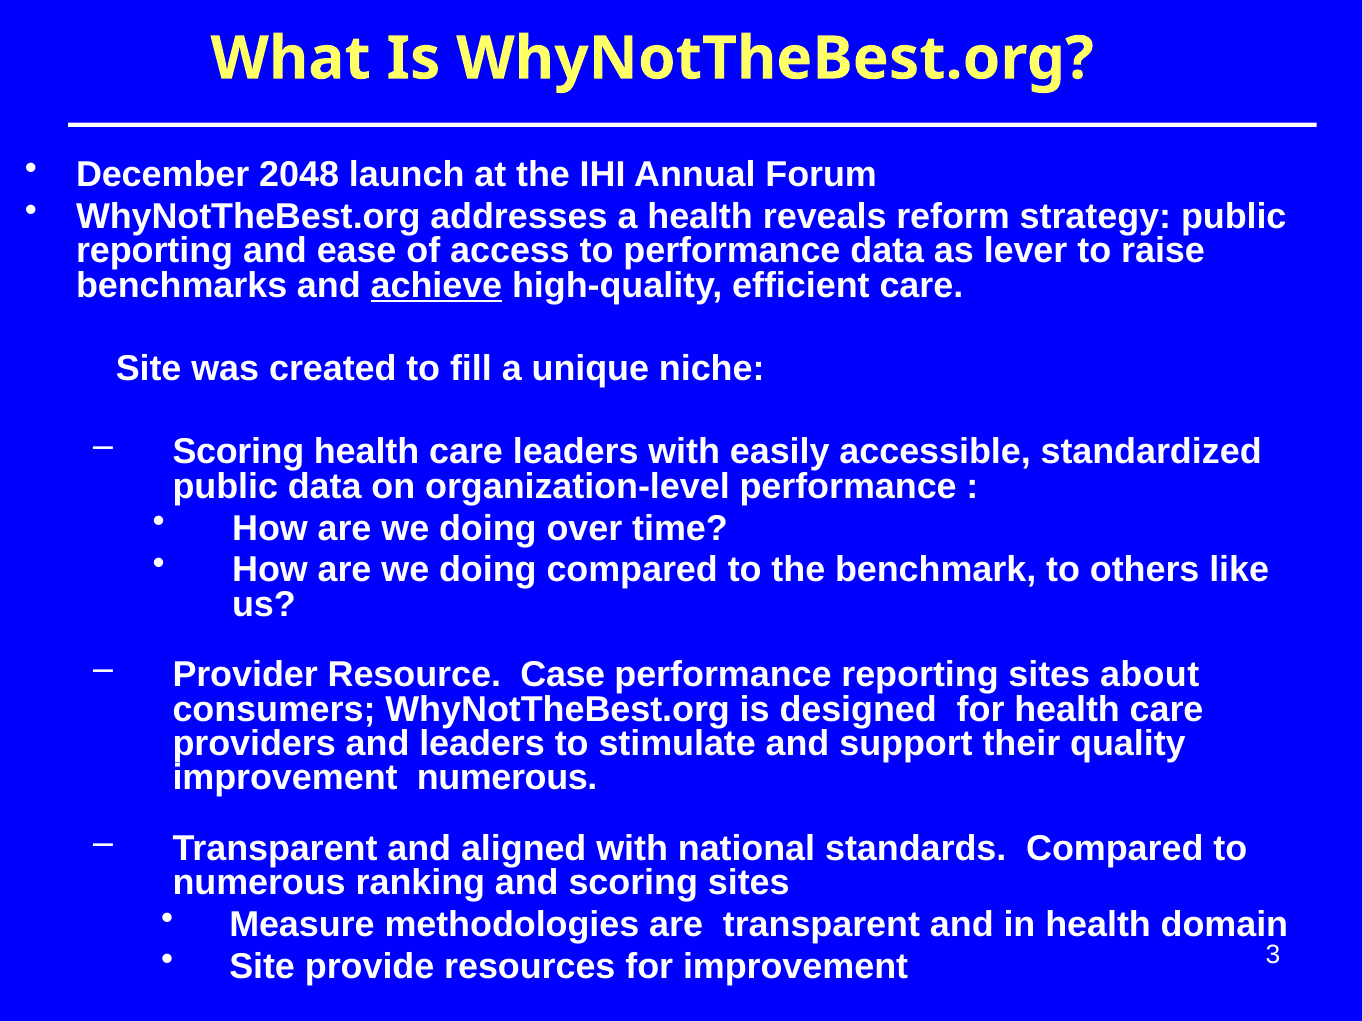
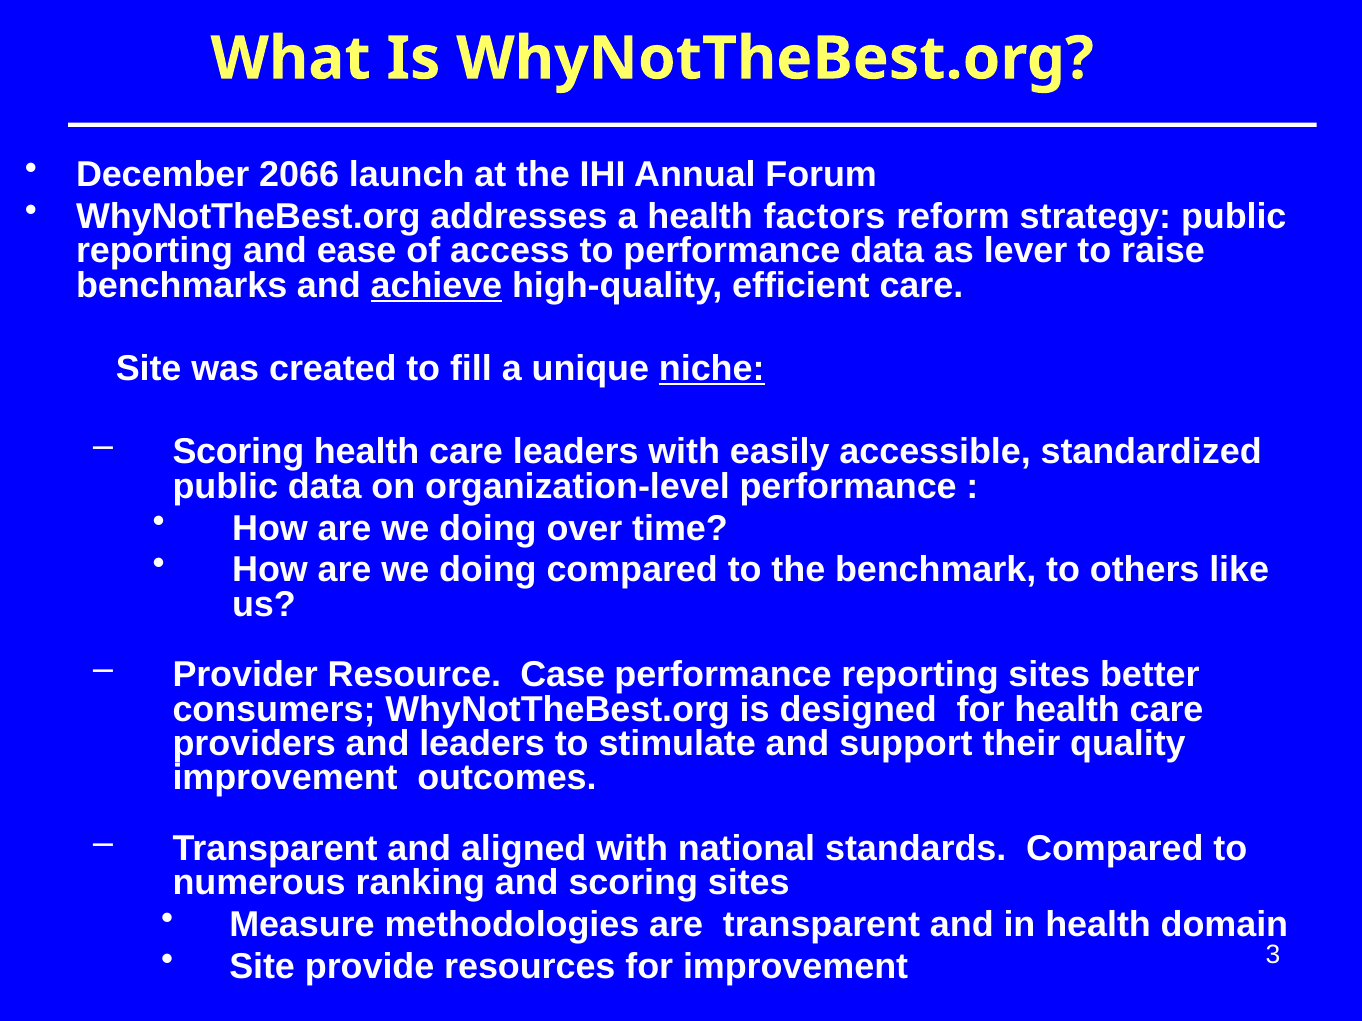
2048: 2048 -> 2066
reveals: reveals -> factors
niche underline: none -> present
about: about -> better
improvement numerous: numerous -> outcomes
